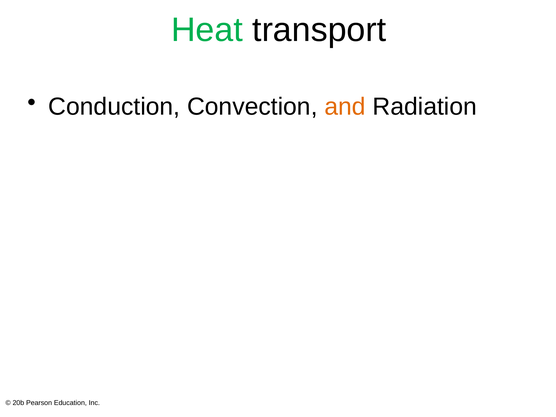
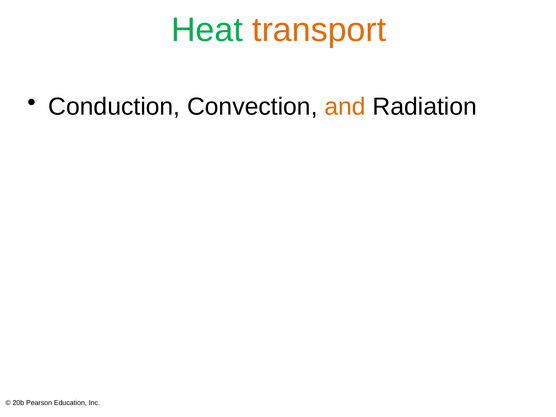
transport colour: black -> orange
